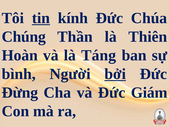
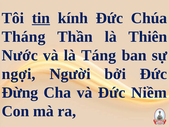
Chúng: Chúng -> Tháng
Hoàn: Hoàn -> Nước
bình: bình -> ngợi
bởi underline: present -> none
Giám: Giám -> Niềm
